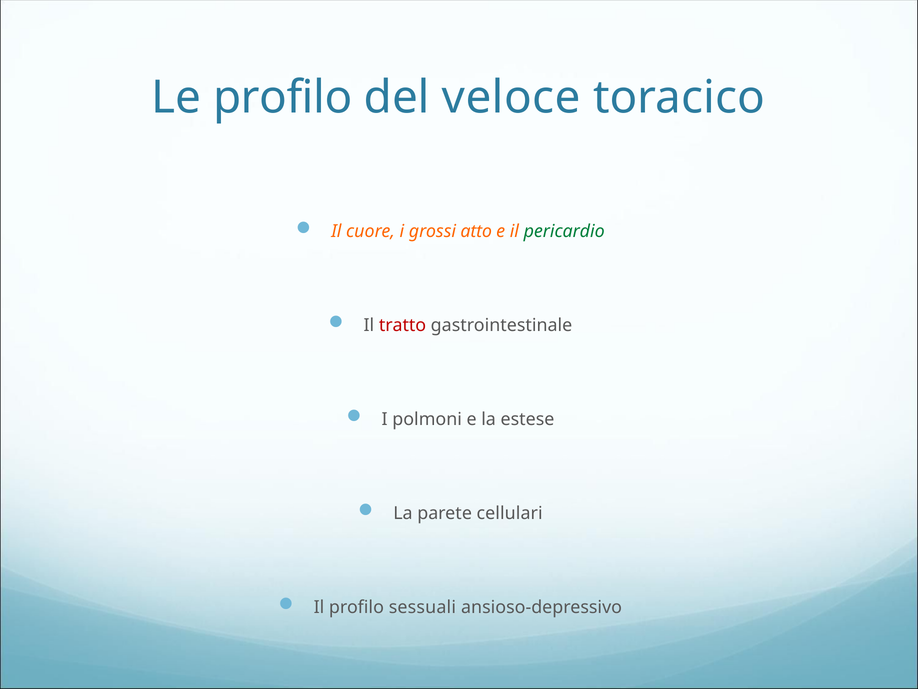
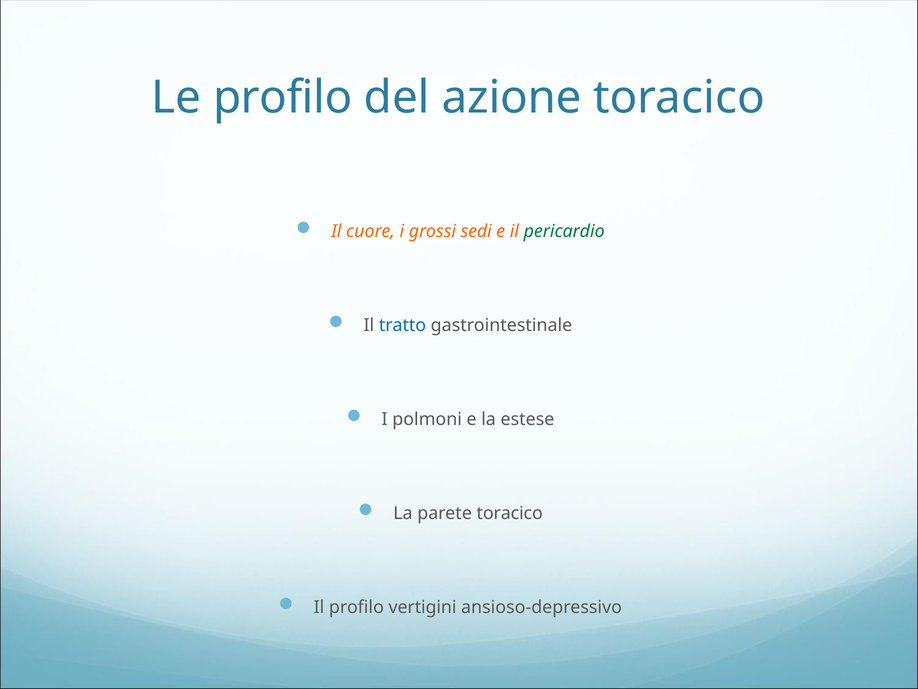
veloce: veloce -> azione
atto: atto -> sedi
tratto colour: red -> blue
parete cellulari: cellulari -> toracico
sessuali: sessuali -> vertigini
